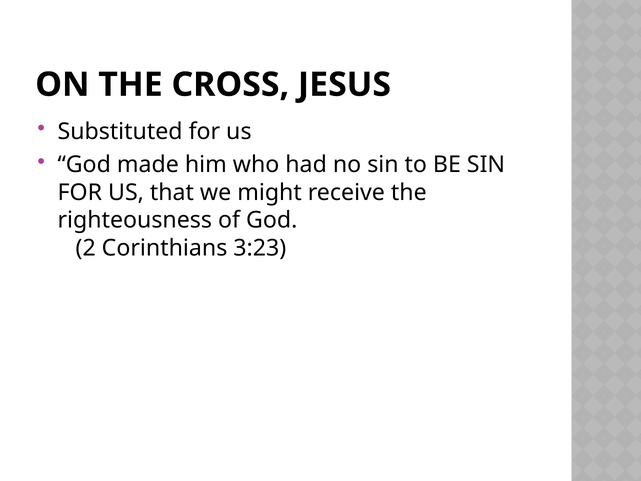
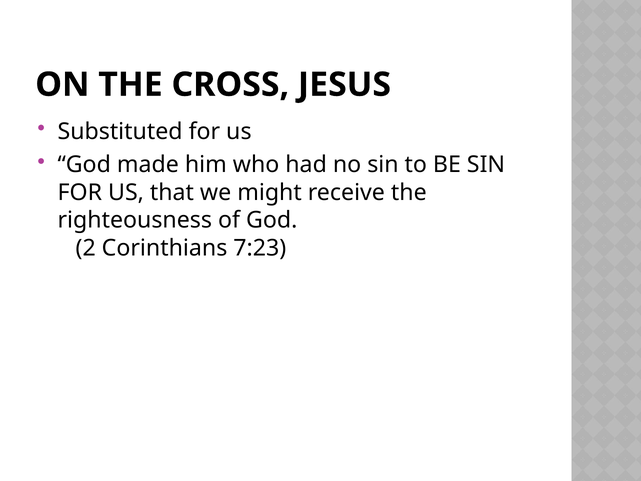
3:23: 3:23 -> 7:23
